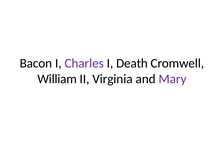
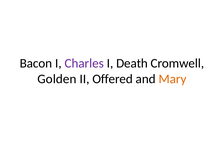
William: William -> Golden
Virginia: Virginia -> Offered
Mary colour: purple -> orange
